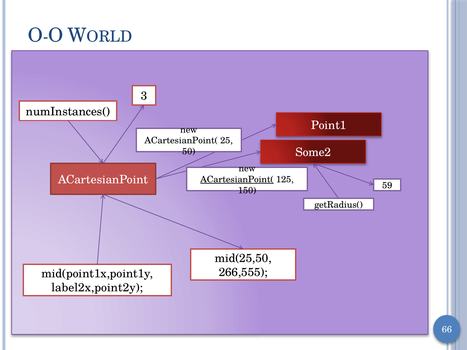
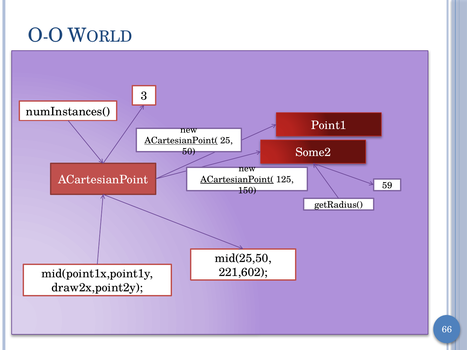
ACartesianPoint( at (181, 141) underline: none -> present
266,555: 266,555 -> 221,602
label2x,point2y: label2x,point2y -> draw2x,point2y
